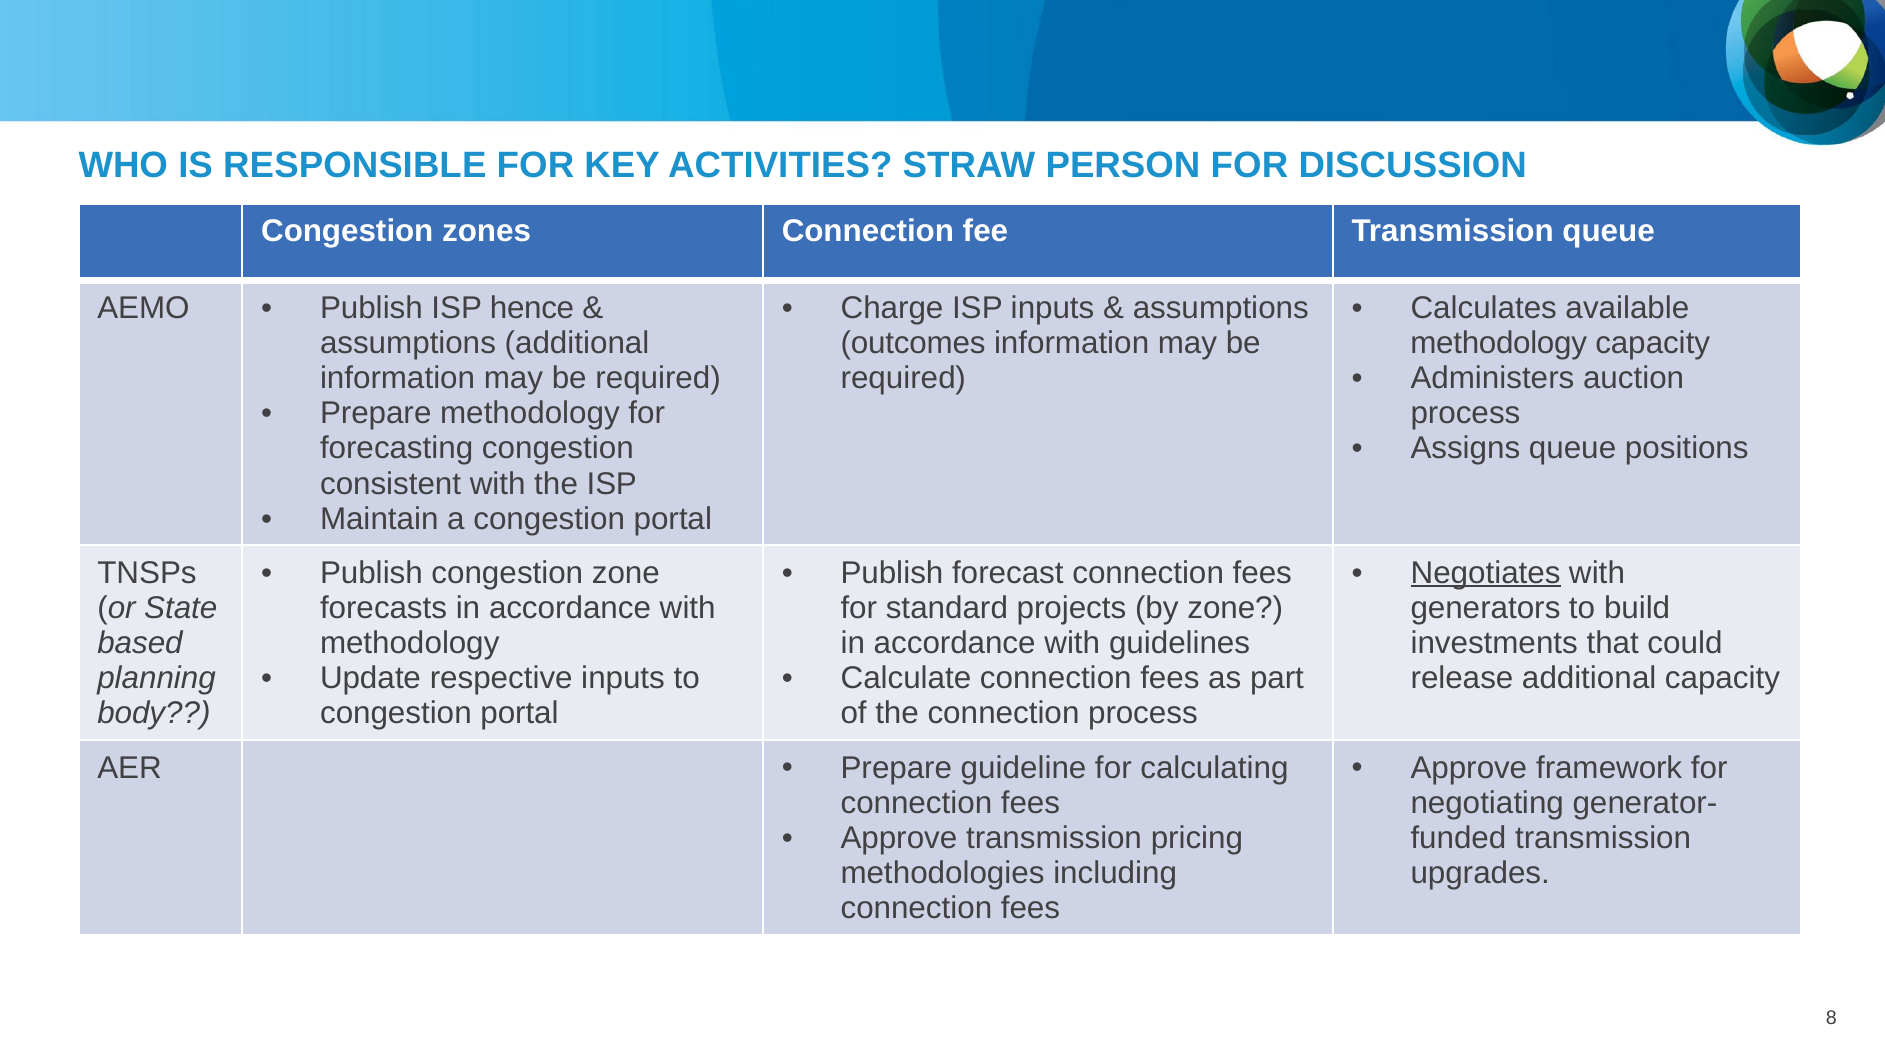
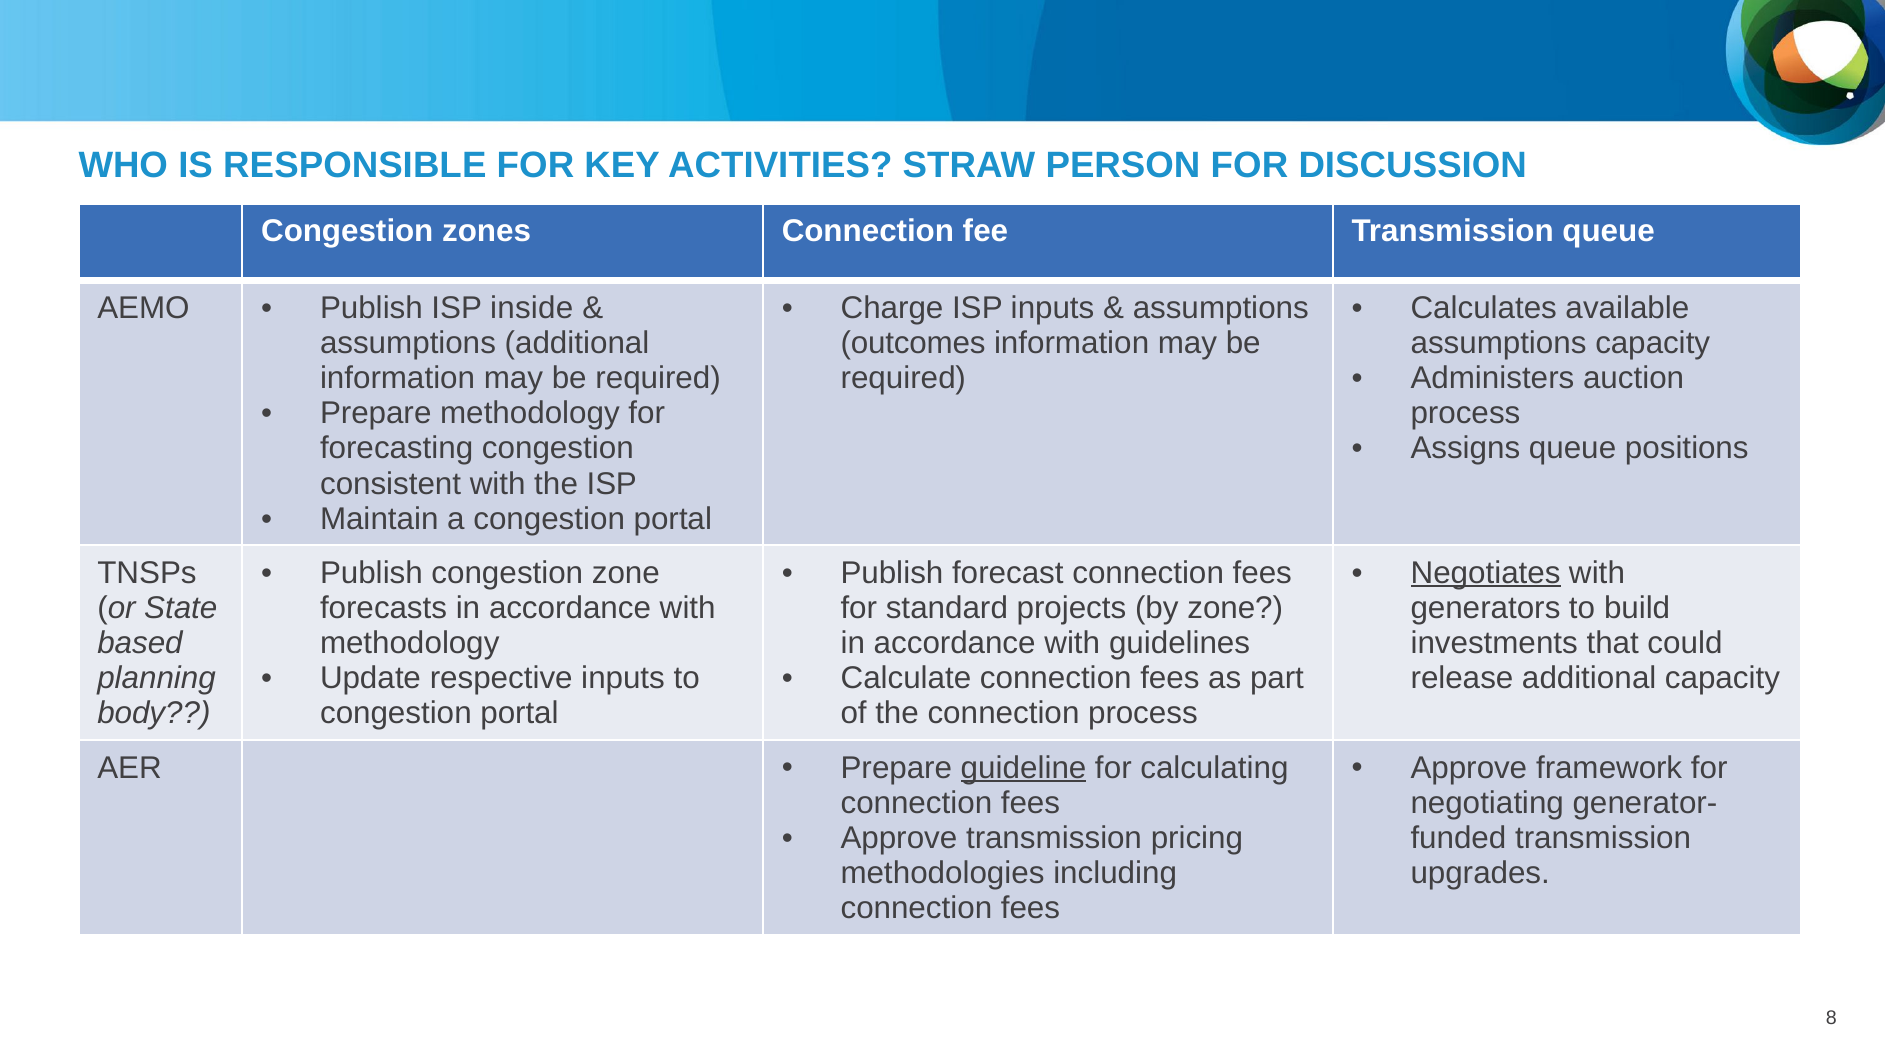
hence: hence -> inside
methodology at (1499, 343): methodology -> assumptions
guideline underline: none -> present
